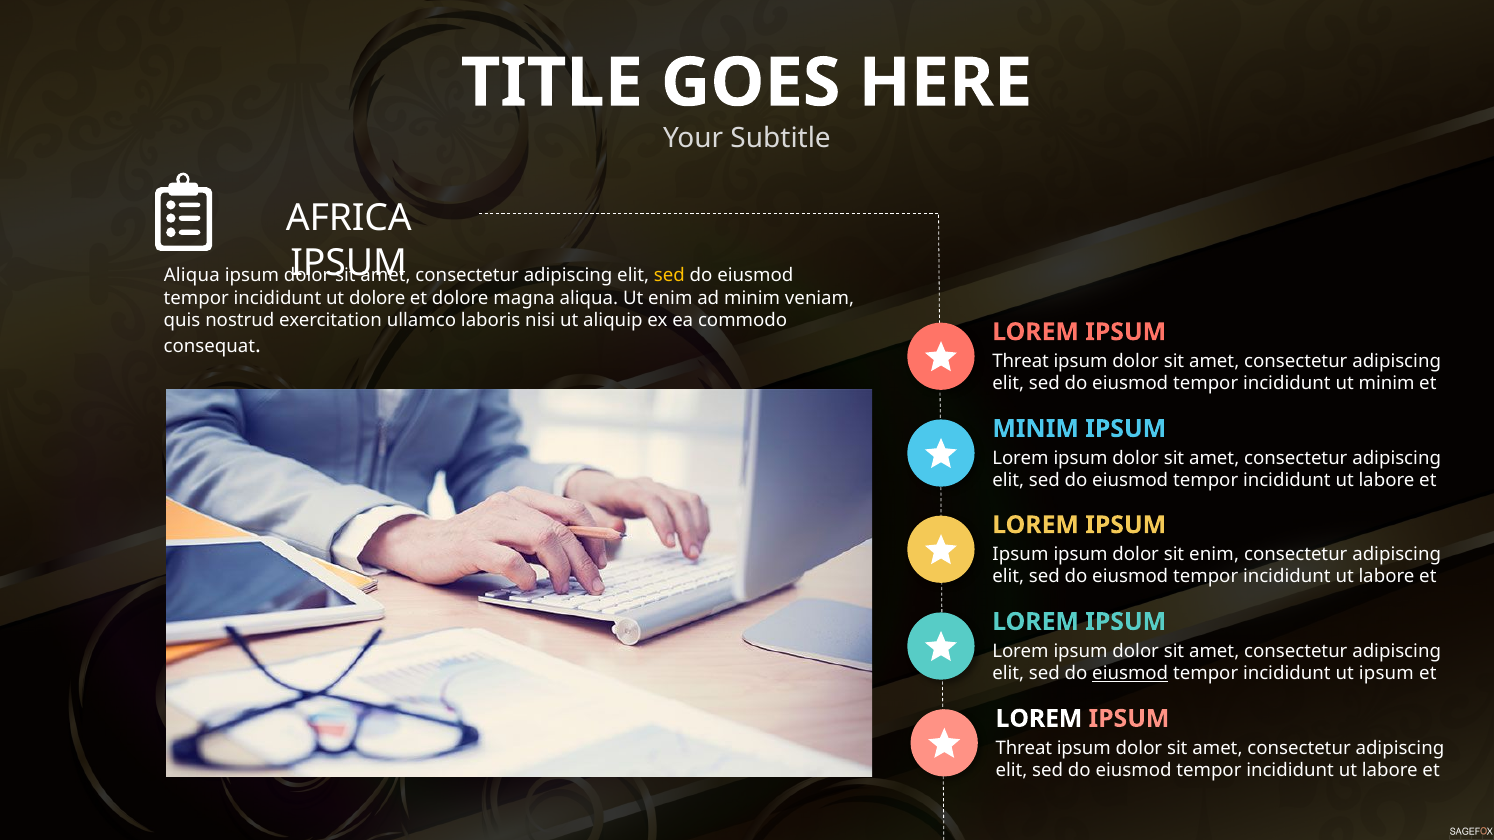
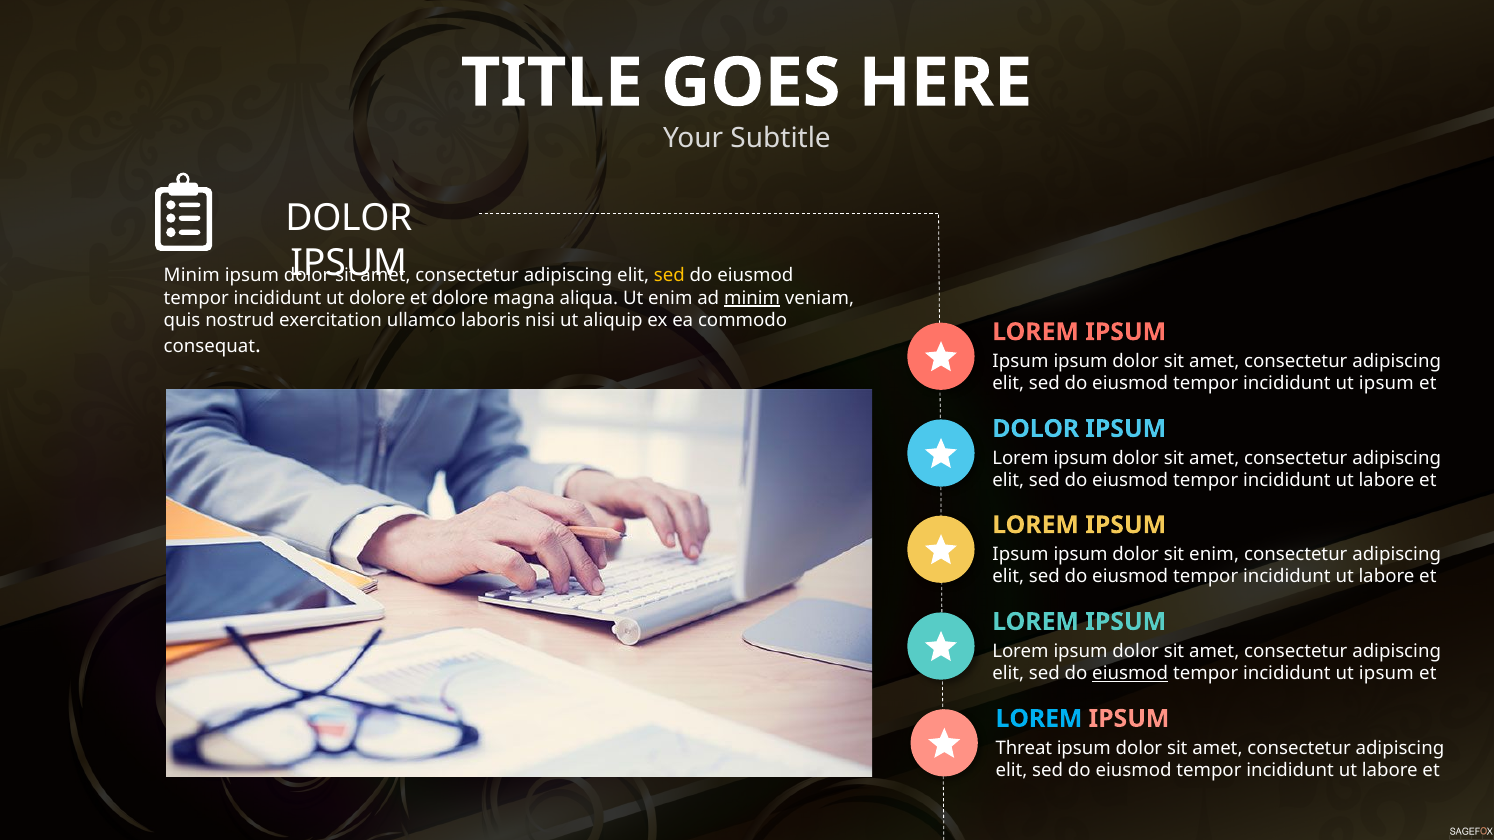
AFRICA at (349, 218): AFRICA -> DOLOR
Aliqua at (192, 276): Aliqua -> Minim
minim at (752, 298) underline: none -> present
Threat at (1021, 362): Threat -> Ipsum
minim at (1387, 384): minim -> ipsum
MINIM at (1036, 429): MINIM -> DOLOR
LOREM at (1039, 719) colour: white -> light blue
